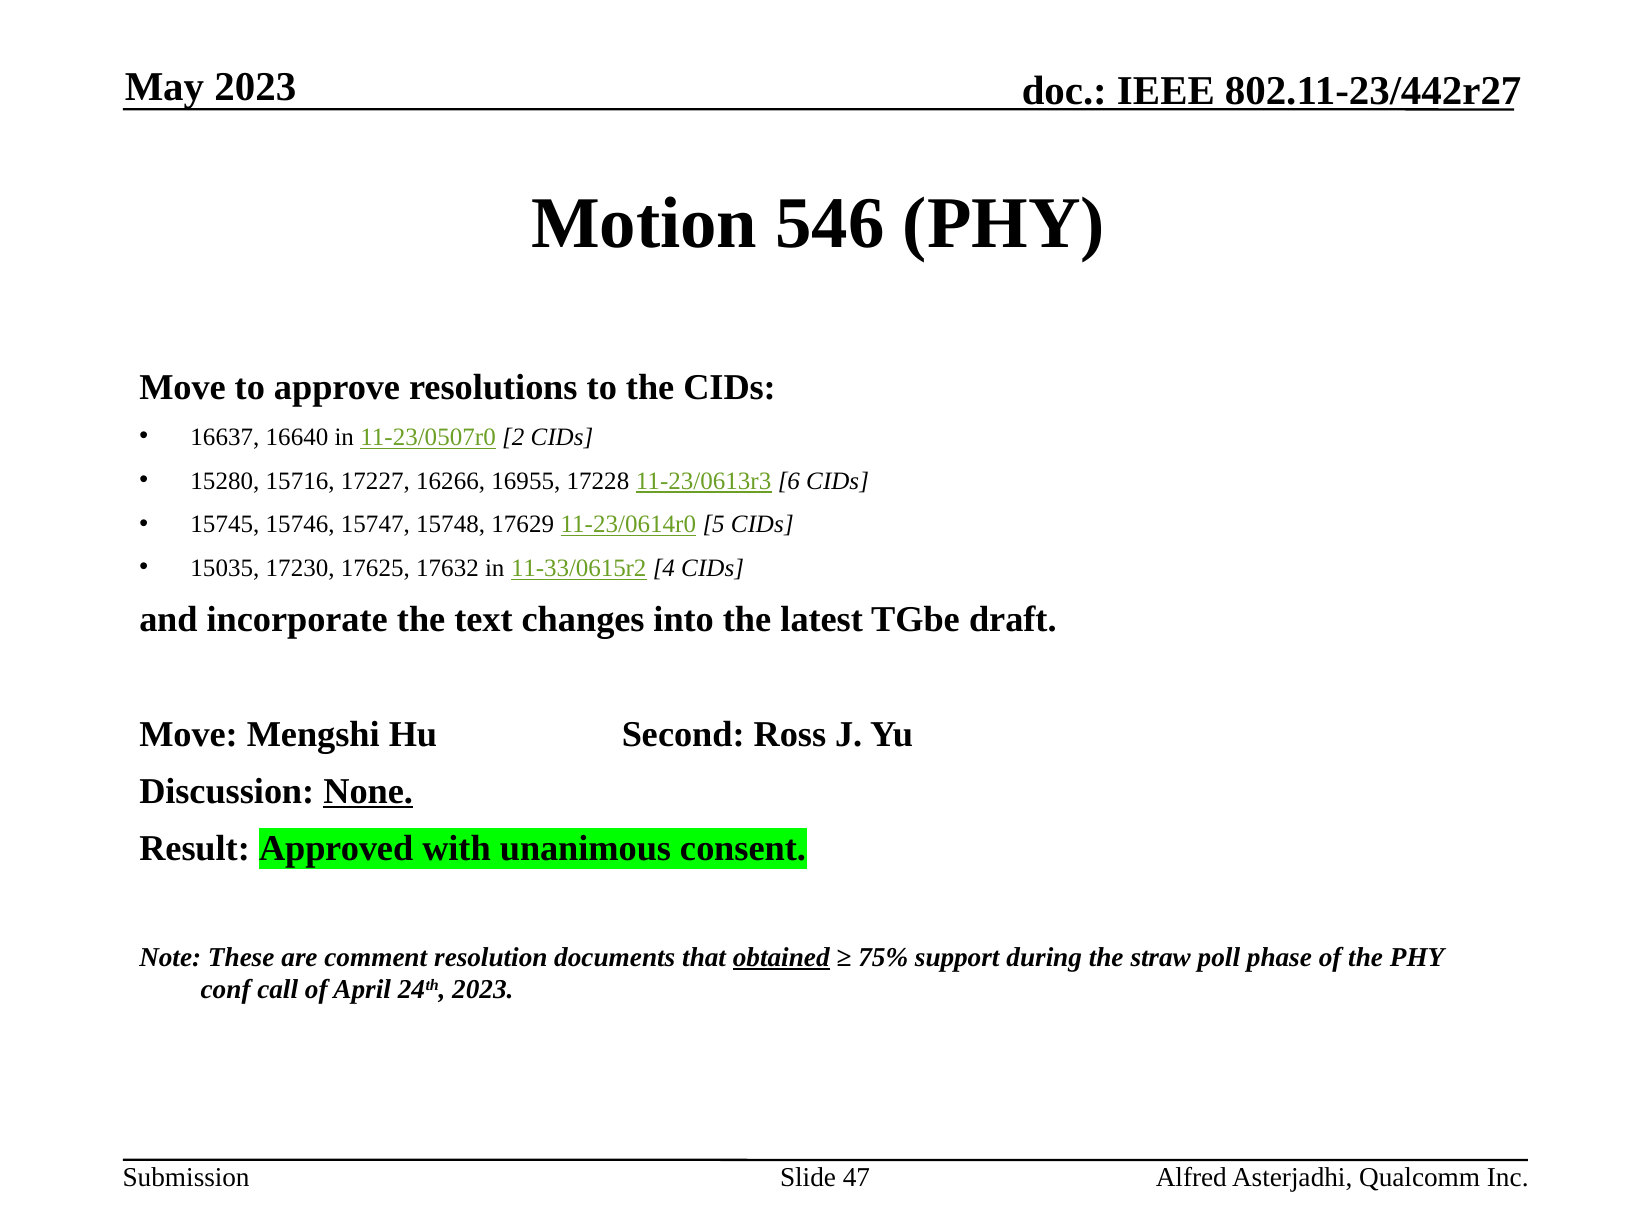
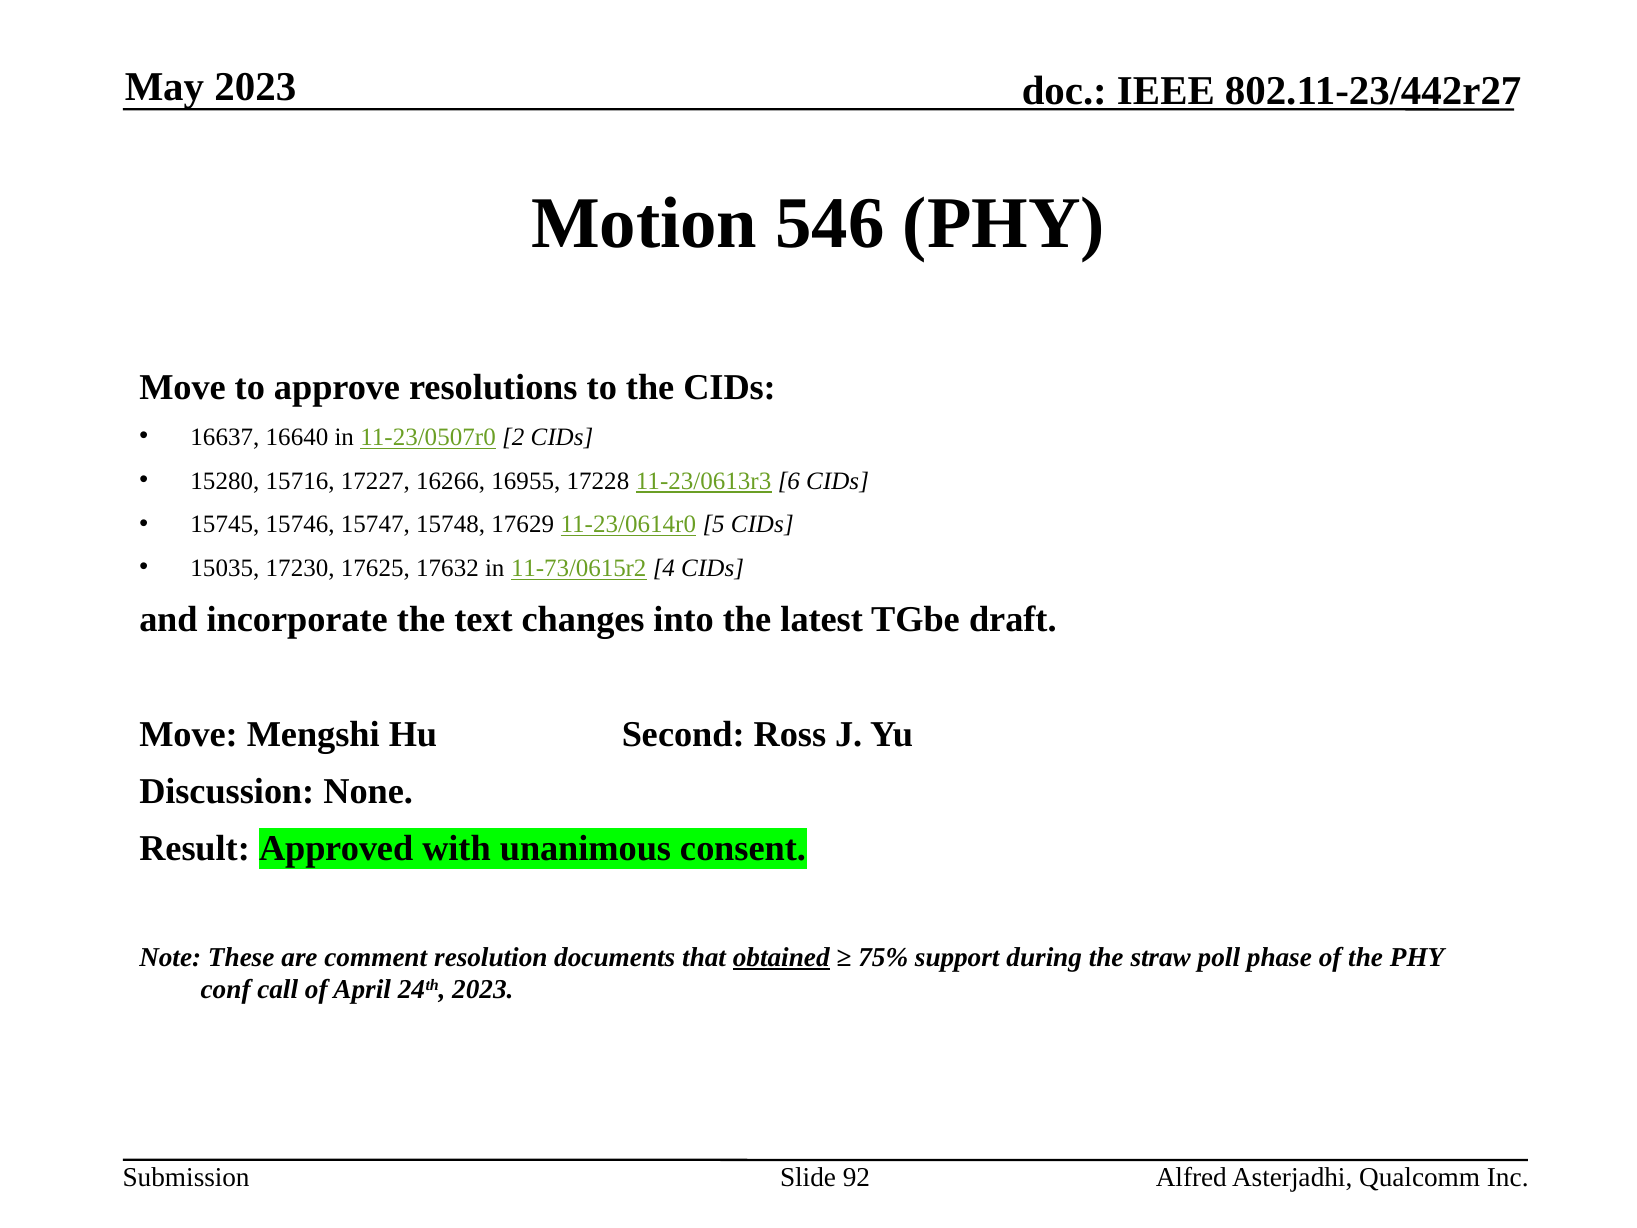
11-33/0615r2: 11-33/0615r2 -> 11-73/0615r2
None underline: present -> none
47: 47 -> 92
